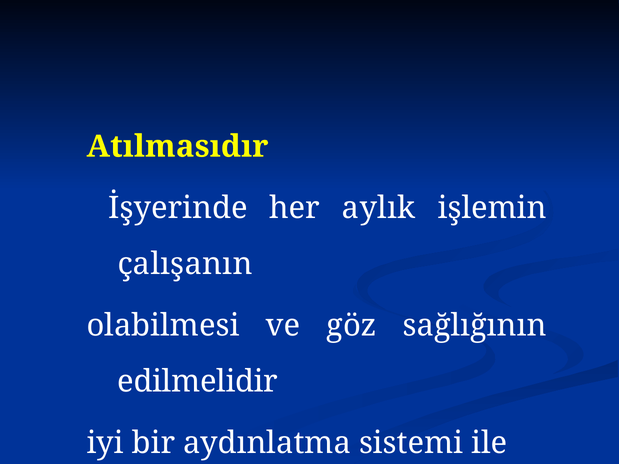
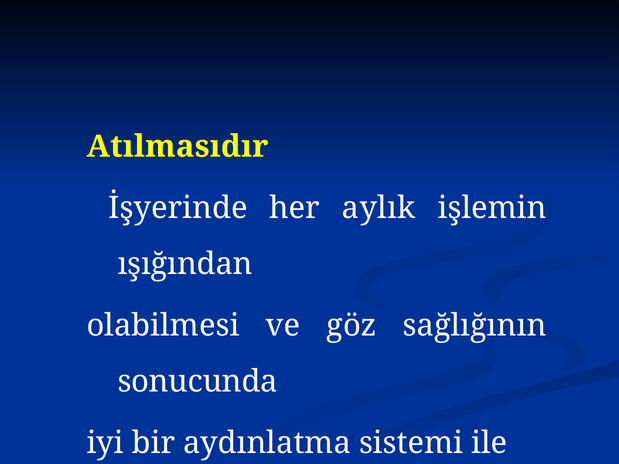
çalışanın: çalışanın -> ışığından
edilmelidir: edilmelidir -> sonucunda
